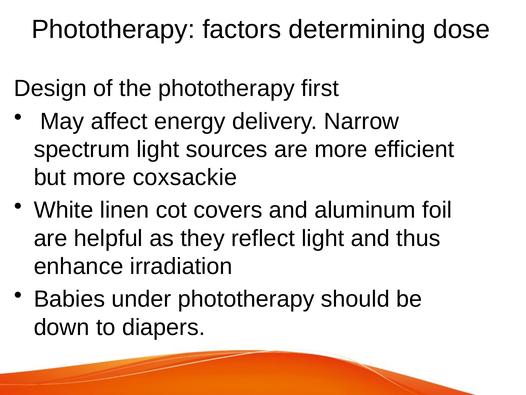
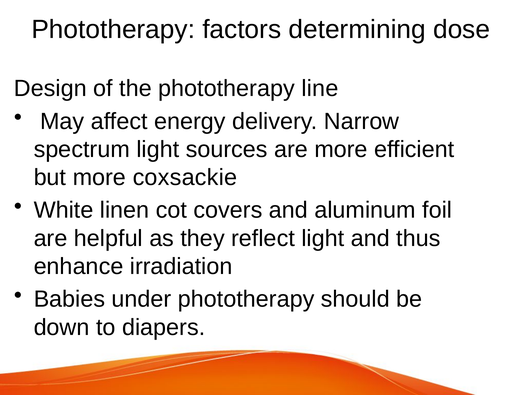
first: first -> line
